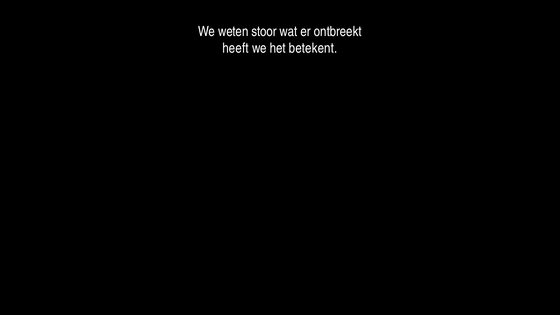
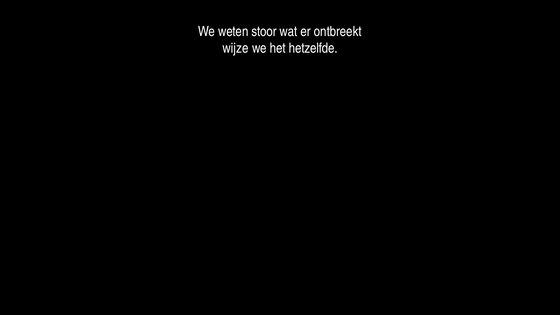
heeft: heeft -> wijze
betekent: betekent -> hetzelfde
